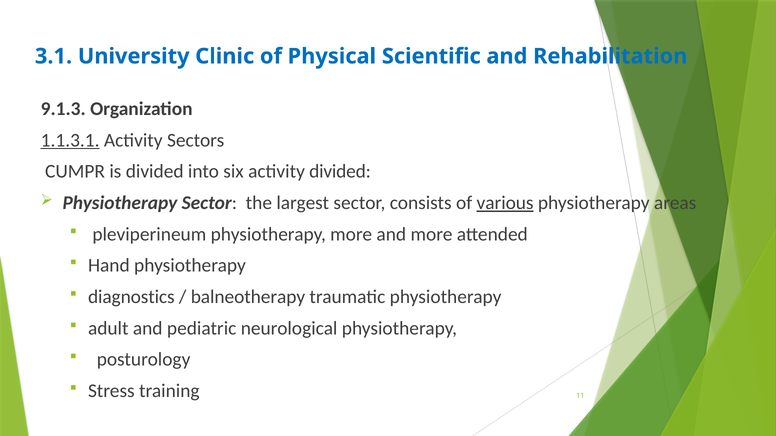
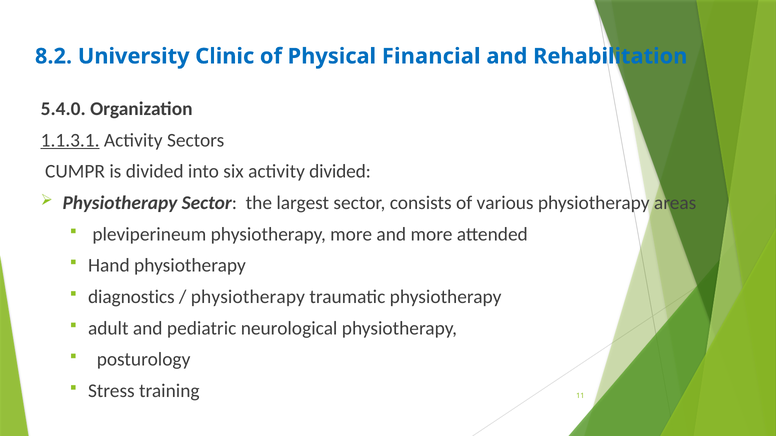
3.1: 3.1 -> 8.2
Scientific: Scientific -> Financial
9.1.3: 9.1.3 -> 5.4.0
various underline: present -> none
balneotherapy at (248, 297): balneotherapy -> physiotherapy
